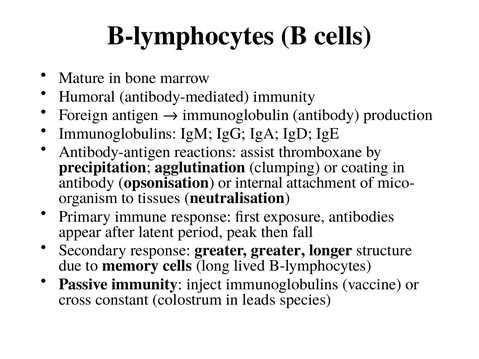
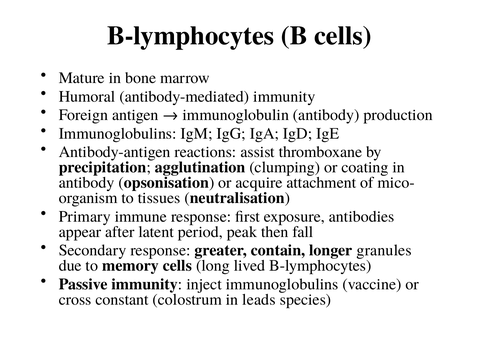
internal: internal -> acquire
greater greater: greater -> contain
structure: structure -> granules
